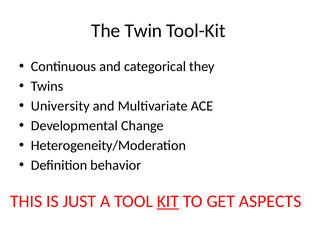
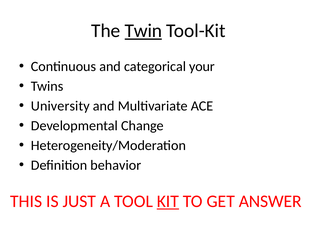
Twin underline: none -> present
they: they -> your
ASPECTS: ASPECTS -> ANSWER
